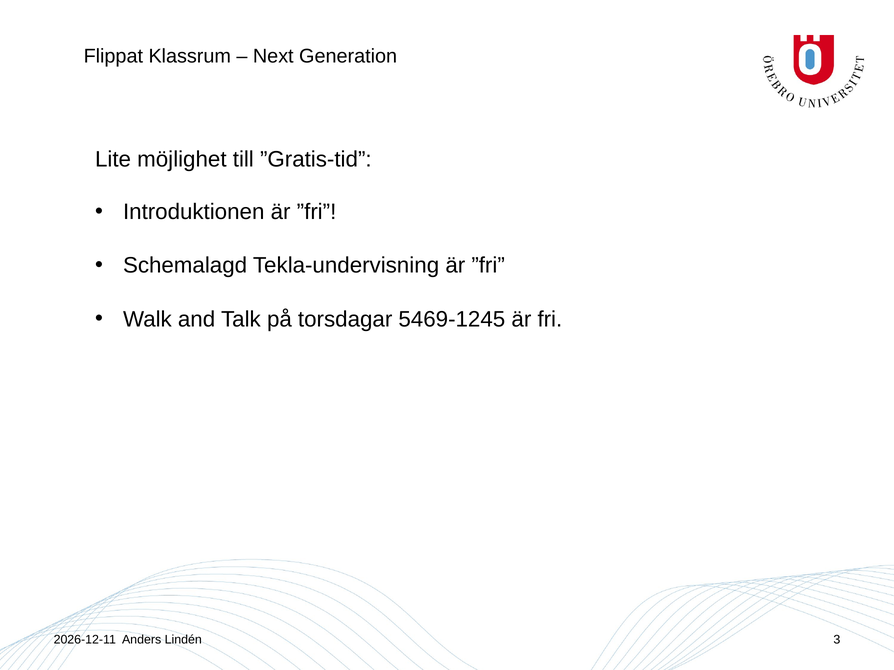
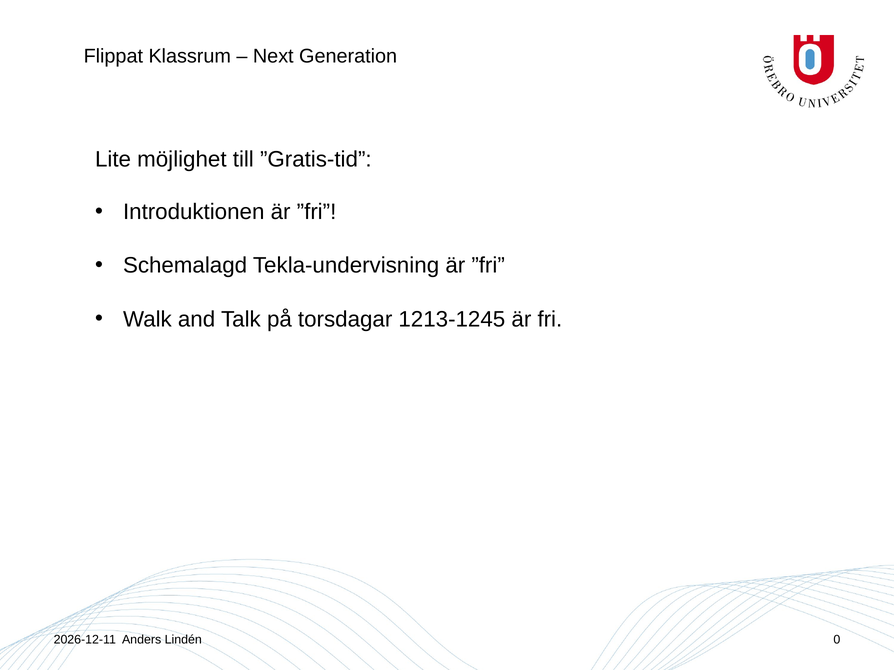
5469-1245: 5469-1245 -> 1213-1245
3: 3 -> 0
